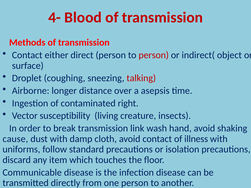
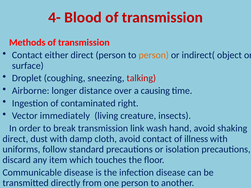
person at (154, 55) colour: red -> orange
asepsis: asepsis -> causing
susceptibility: susceptibility -> immediately
cause at (15, 139): cause -> direct
